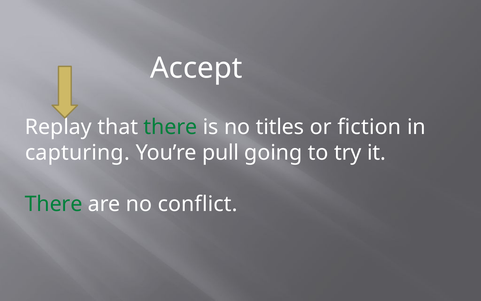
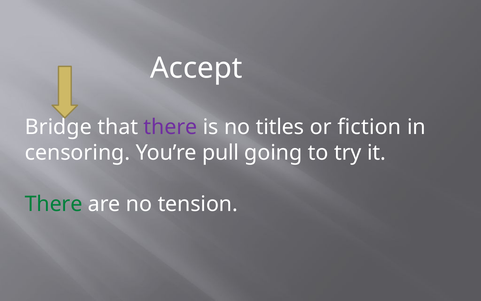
Replay: Replay -> Bridge
there at (170, 127) colour: green -> purple
capturing: capturing -> censoring
conflict: conflict -> tension
